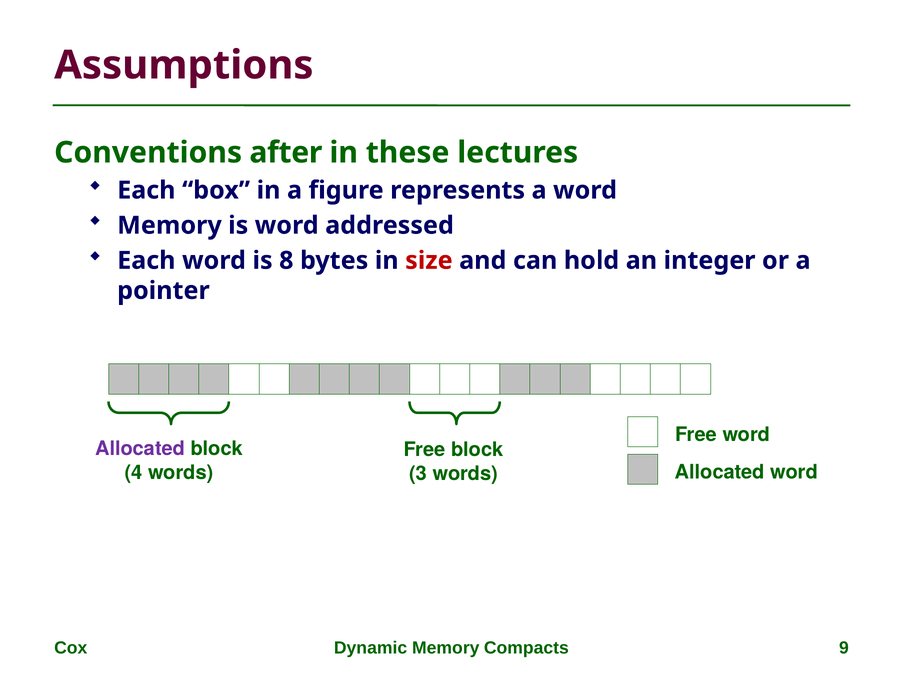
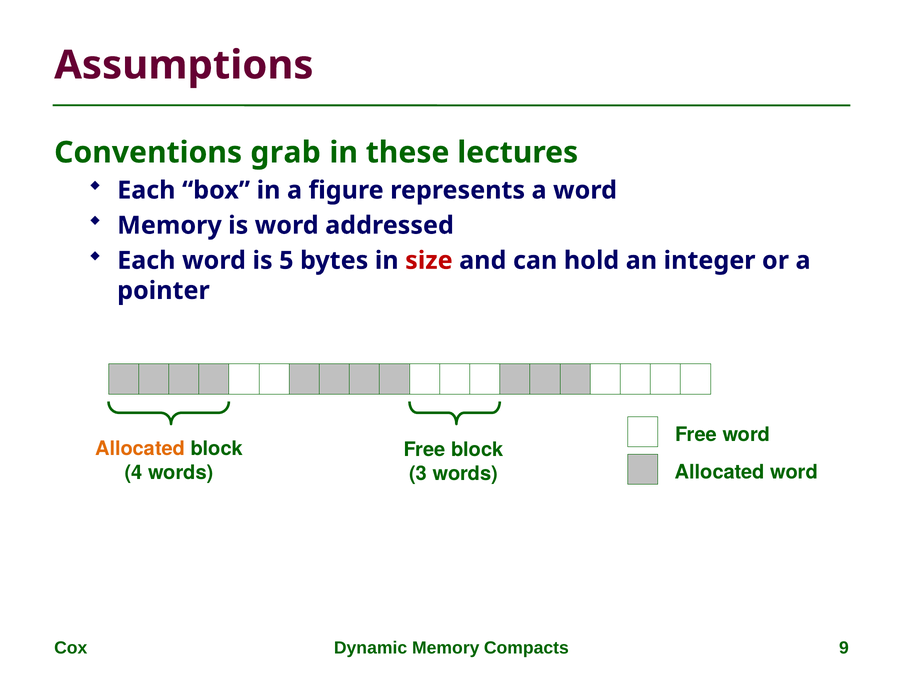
after: after -> grab
8: 8 -> 5
Allocated at (140, 449) colour: purple -> orange
